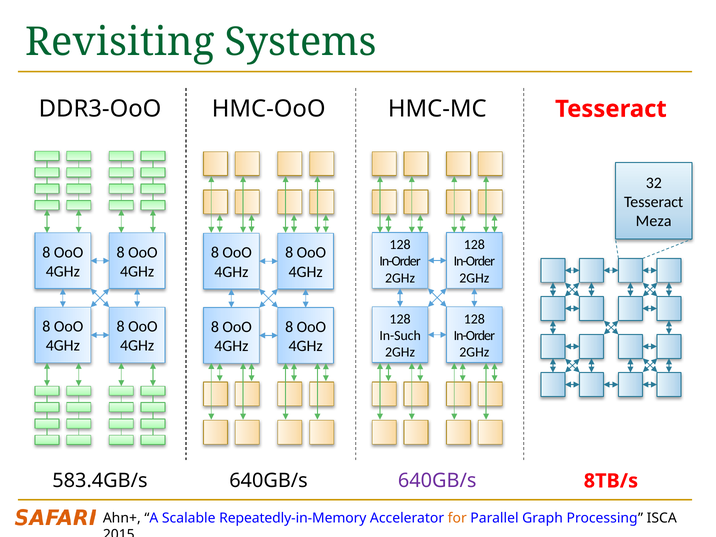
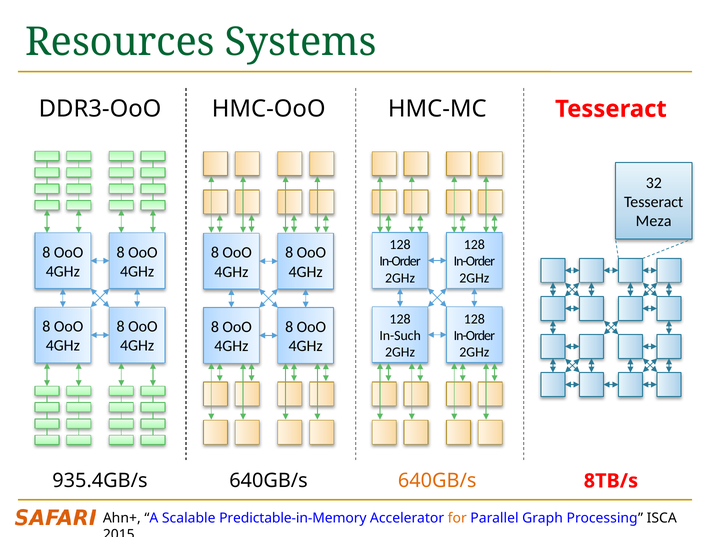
Revisiting: Revisiting -> Resources
583.4GB/s: 583.4GB/s -> 935.4GB/s
640GB/s at (437, 481) colour: purple -> orange
Repeatedly-in-Memory: Repeatedly-in-Memory -> Predictable-in-Memory
